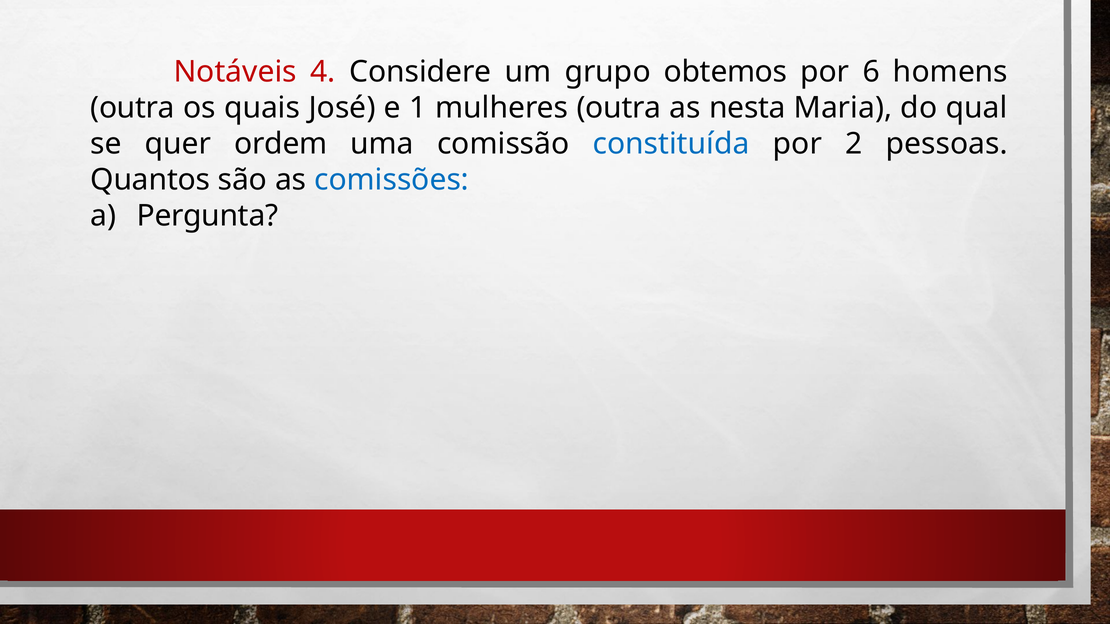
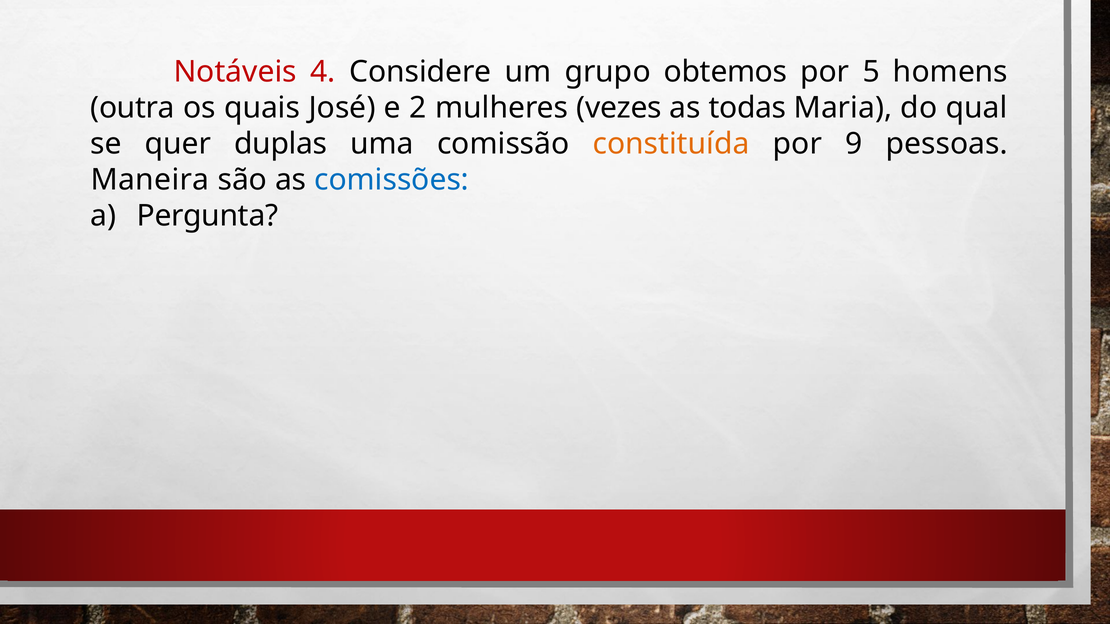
6: 6 -> 5
1: 1 -> 2
mulheres outra: outra -> vezes
nesta: nesta -> todas
ordem: ordem -> duplas
constituída colour: blue -> orange
2: 2 -> 9
Quantos: Quantos -> Maneira
